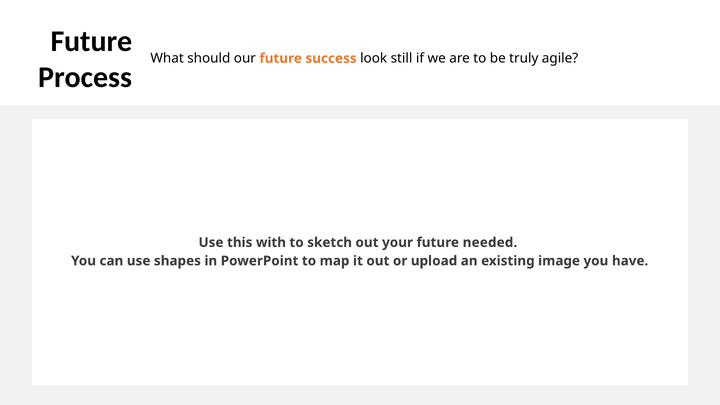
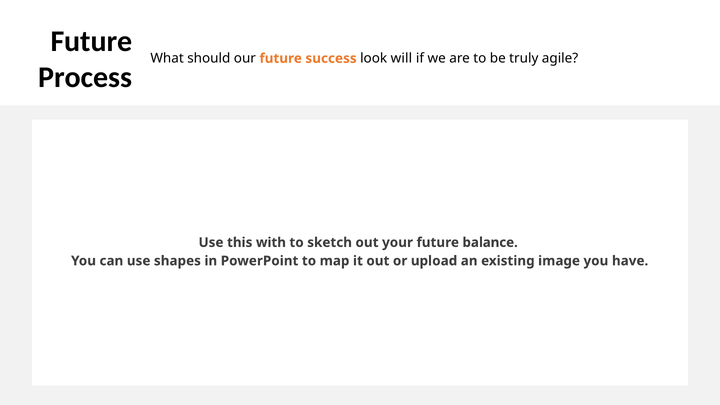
still: still -> will
needed: needed -> balance
